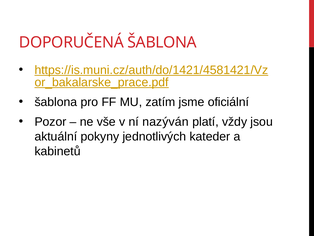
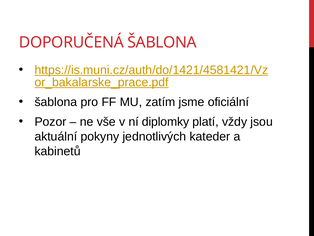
nazýván: nazýván -> diplomky
